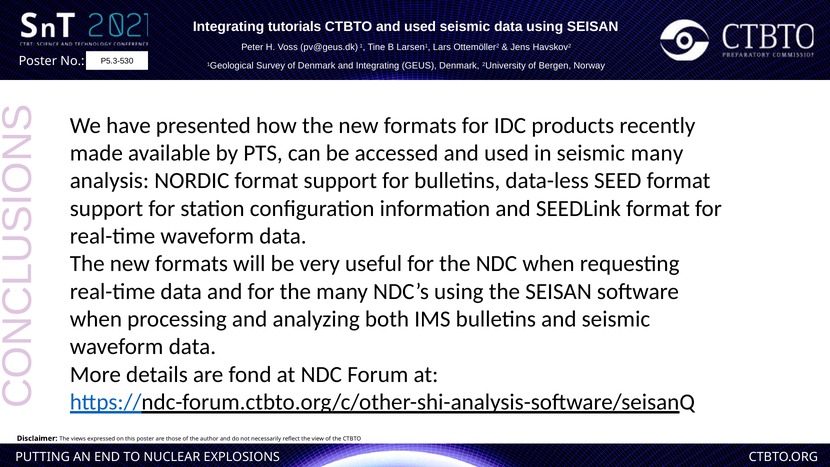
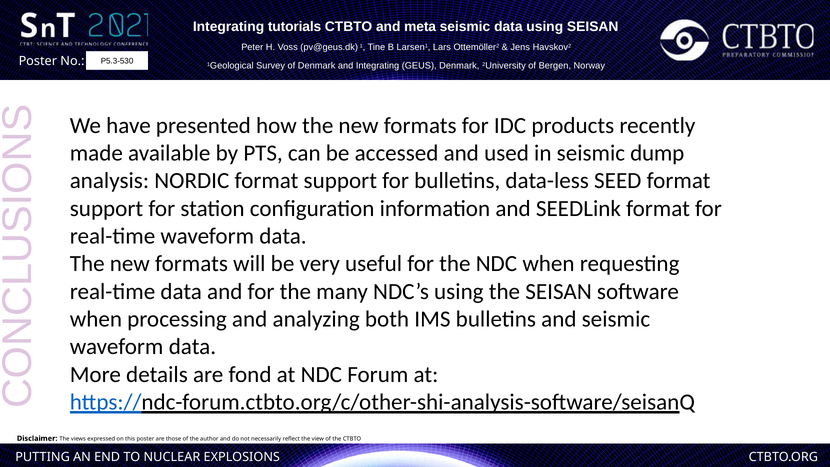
CTBTO and used: used -> meta
seismic many: many -> dump
